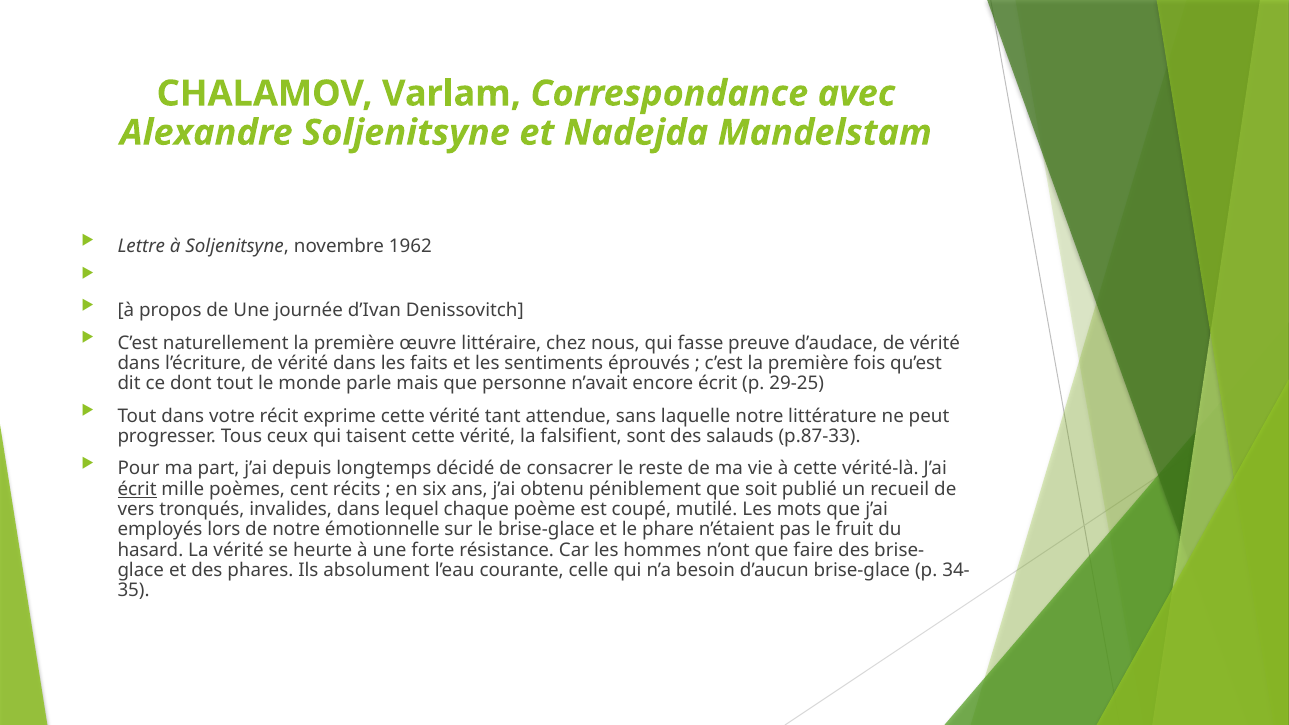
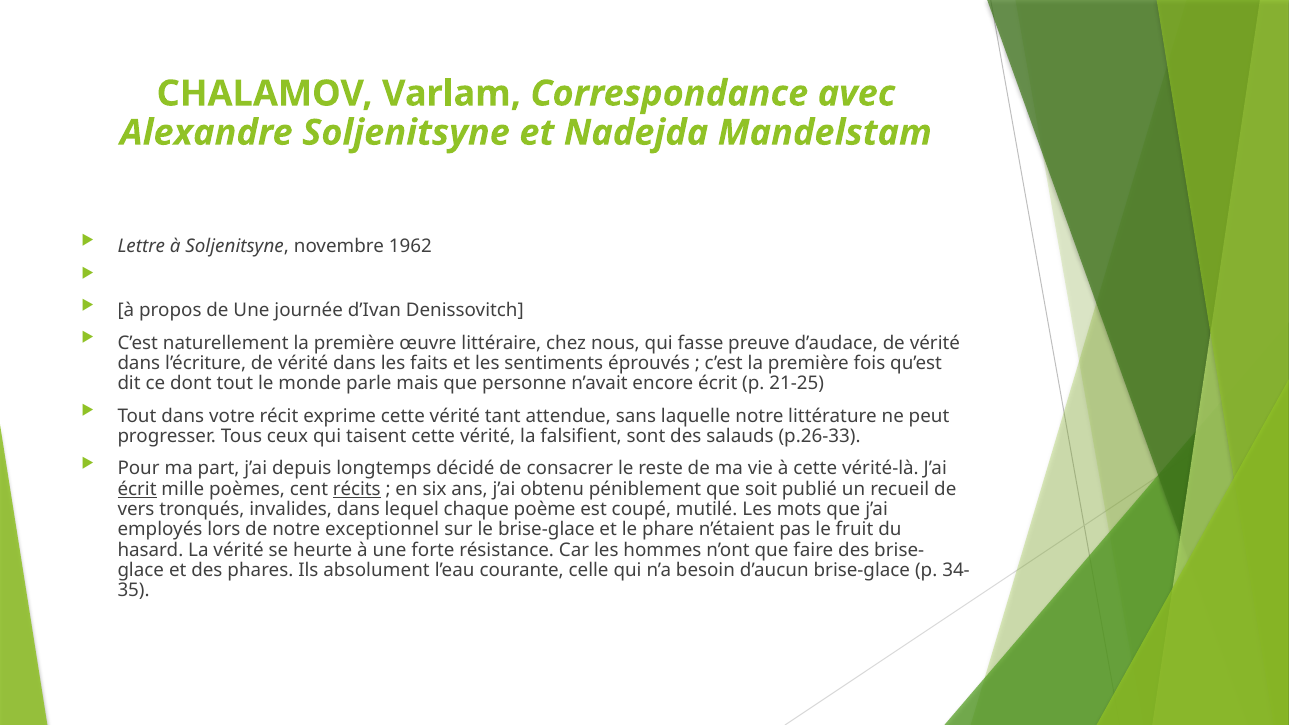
29-25: 29-25 -> 21-25
p.87-33: p.87-33 -> p.26-33
récits underline: none -> present
émotionnelle: émotionnelle -> exceptionnel
